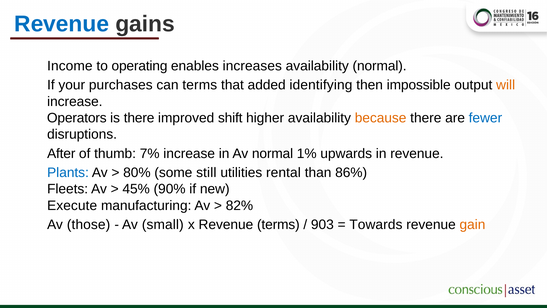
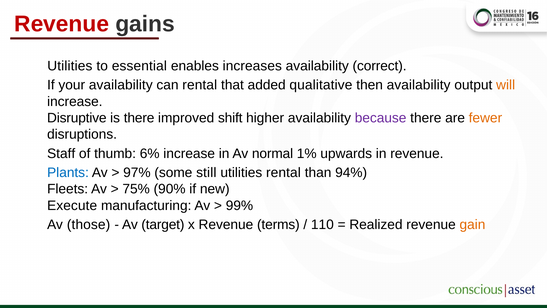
Revenue at (62, 24) colour: blue -> red
Income at (70, 66): Income -> Utilities
operating: operating -> essential
availability normal: normal -> correct
your purchases: purchases -> availability
can terms: terms -> rental
identifying: identifying -> qualitative
then impossible: impossible -> availability
Operators: Operators -> Disruptive
because colour: orange -> purple
fewer colour: blue -> orange
After: After -> Staff
7%: 7% -> 6%
80%: 80% -> 97%
86%: 86% -> 94%
45%: 45% -> 75%
82%: 82% -> 99%
small: small -> target
903: 903 -> 110
Towards: Towards -> Realized
